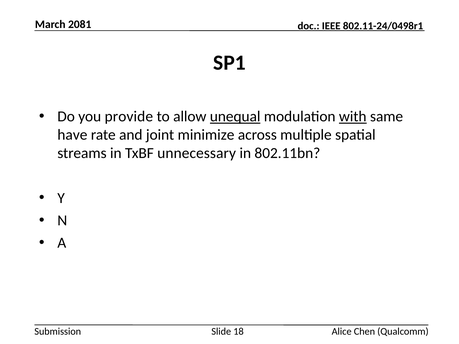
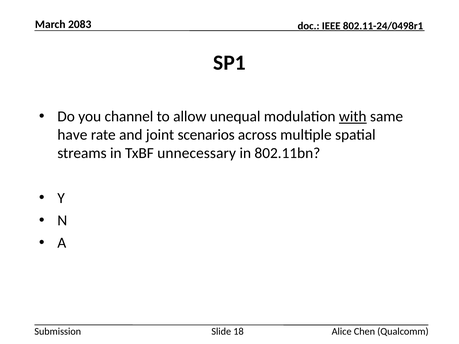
2081: 2081 -> 2083
provide: provide -> channel
unequal underline: present -> none
minimize: minimize -> scenarios
